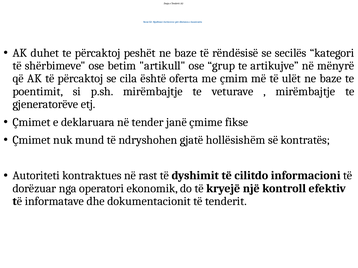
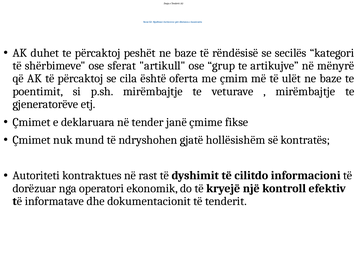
betim: betim -> sferat
